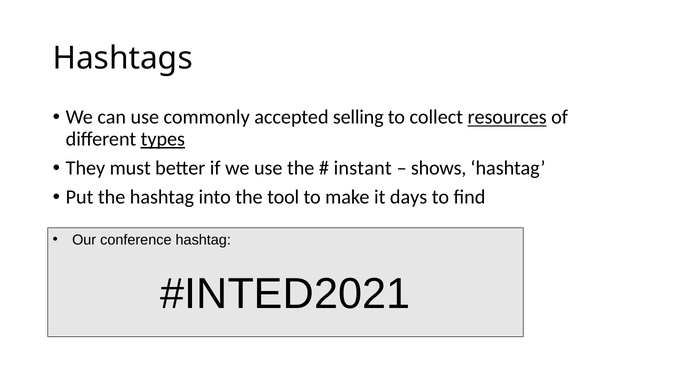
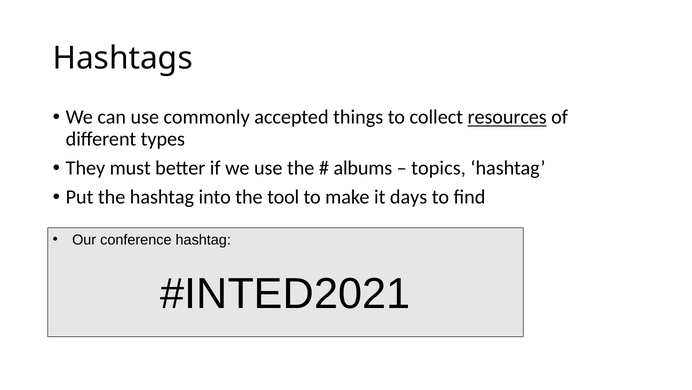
selling: selling -> things
types underline: present -> none
instant: instant -> albums
shows: shows -> topics
